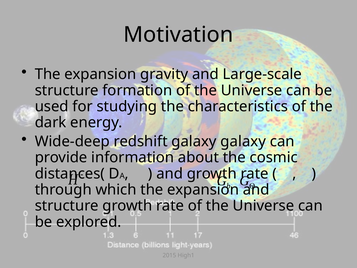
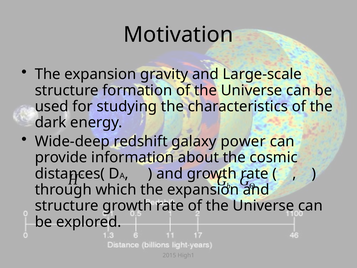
galaxy galaxy: galaxy -> power
